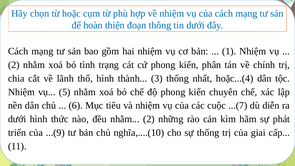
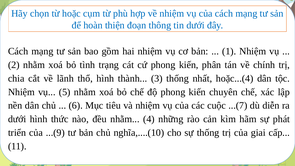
nhằm 2: 2 -> 4
